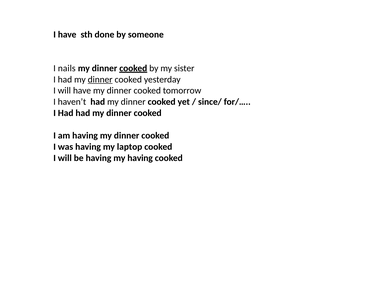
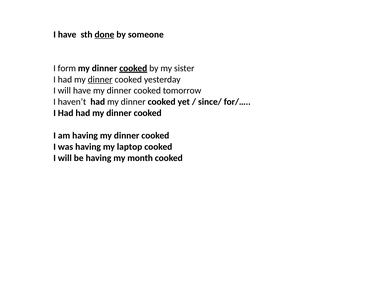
done underline: none -> present
nails: nails -> form
my having: having -> month
